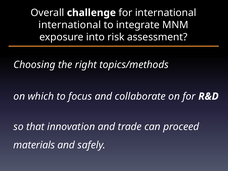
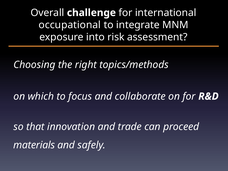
international at (70, 25): international -> occupational
